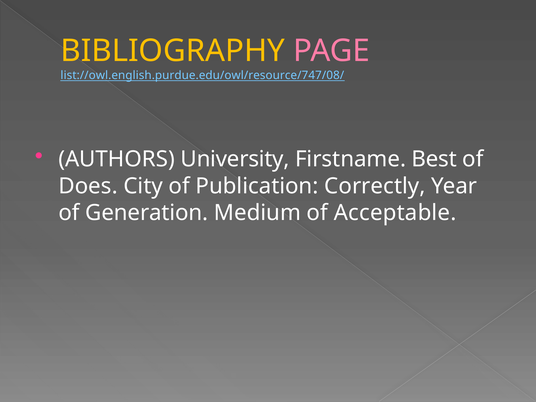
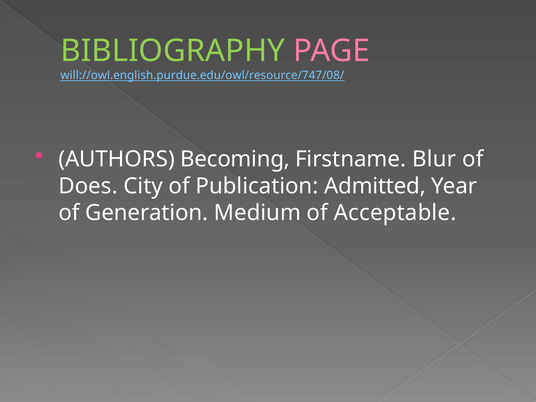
BIBLIOGRAPHY colour: yellow -> light green
list://owl.english.purdue.edu/owl/resource/747/08/: list://owl.english.purdue.edu/owl/resource/747/08/ -> will://owl.english.purdue.edu/owl/resource/747/08/
University: University -> Becoming
Best: Best -> Blur
Correctly: Correctly -> Admitted
